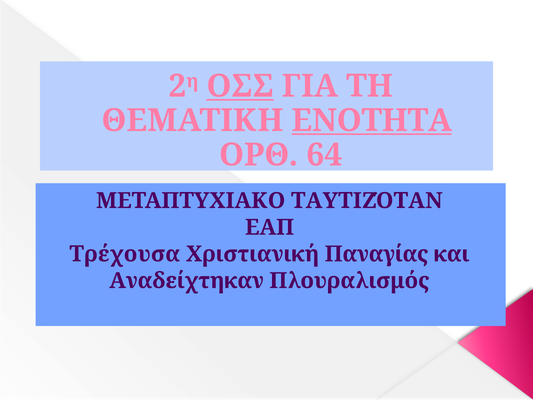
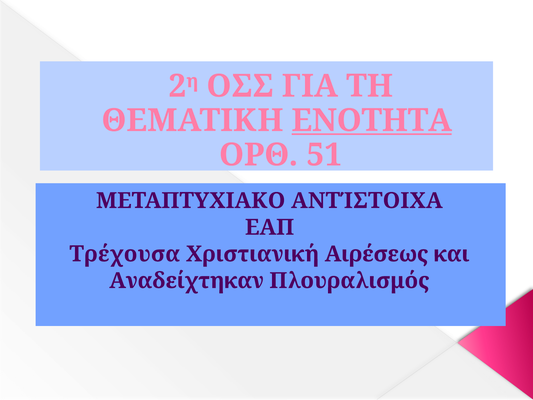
ΟΣΣ underline: present -> none
64: 64 -> 51
ΤΑΥΤΙΖΌΤΑΝ: ΤΑΥΤΙΖΌΤΑΝ -> ΑΝΤΊΣΤΟΙΧΑ
Παναγίας: Παναγίας -> Αιρέσεως
